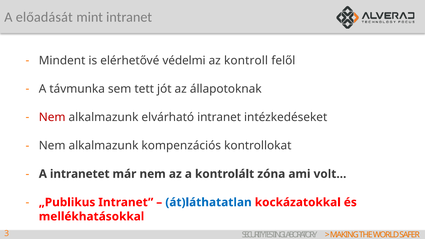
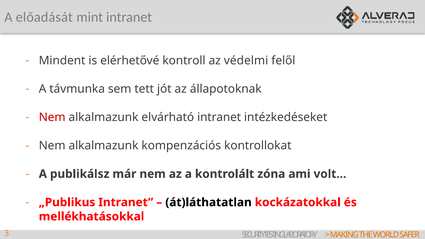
védelmi: védelmi -> kontroll
kontroll: kontroll -> védelmi
intranetet: intranetet -> publikálsz
át)láthatatlan colour: blue -> black
